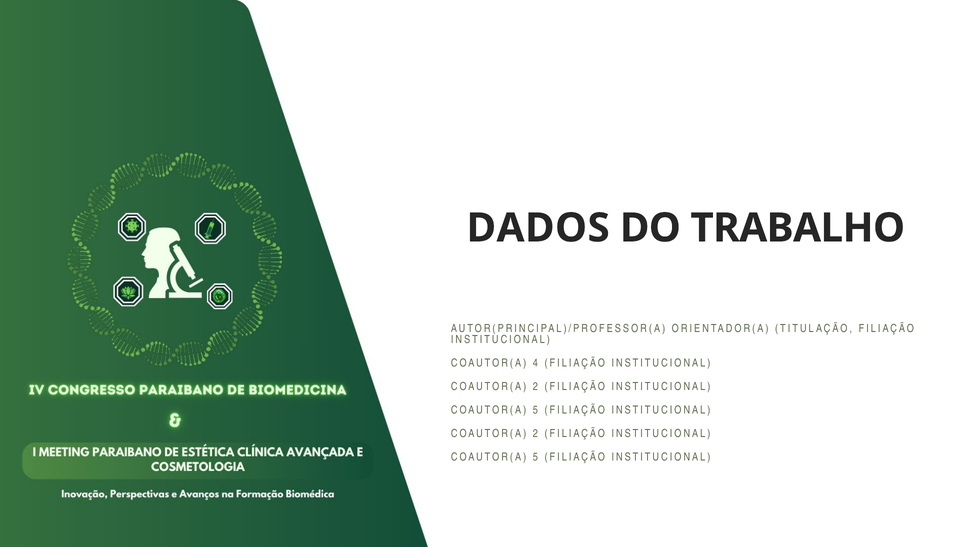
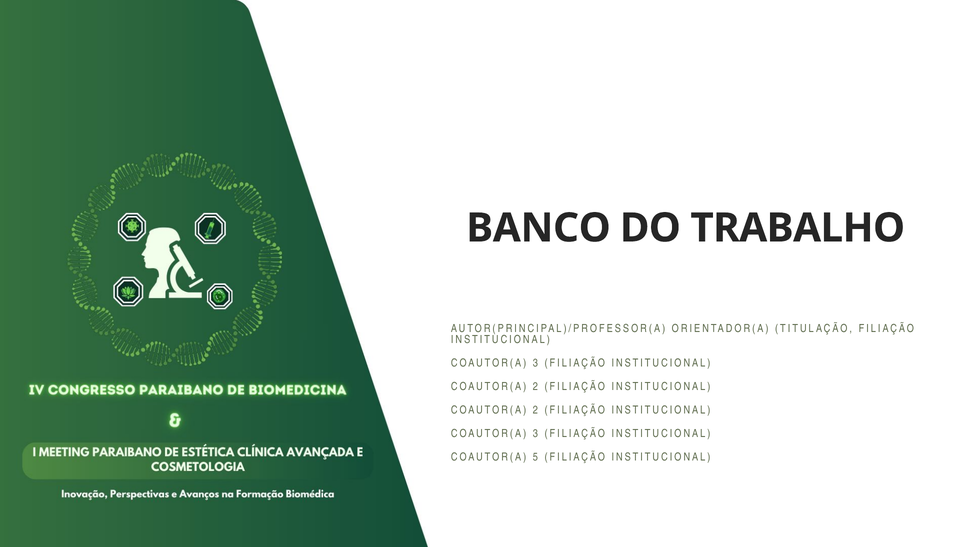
DADOS: DADOS -> BANCO
4 at (535, 363): 4 -> 3
5 at (535, 410): 5 -> 2
2 at (535, 433): 2 -> 3
